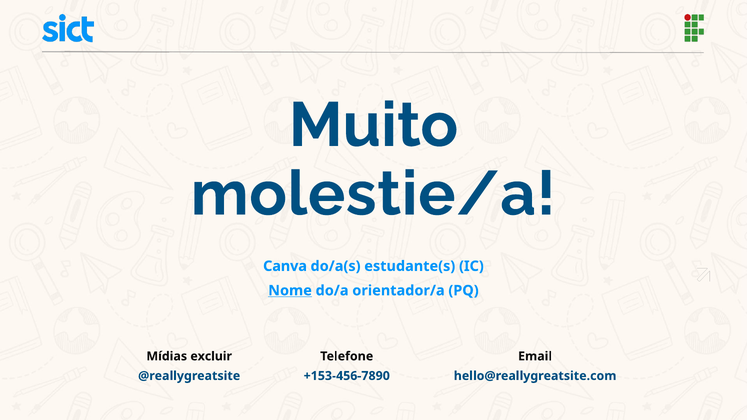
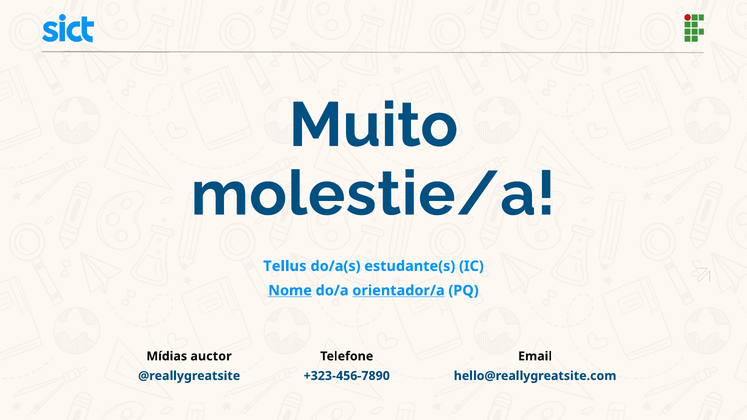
Canva: Canva -> Tellus
orientador/a underline: none -> present
excluir: excluir -> auctor
+153-456-7890: +153-456-7890 -> +323-456-7890
